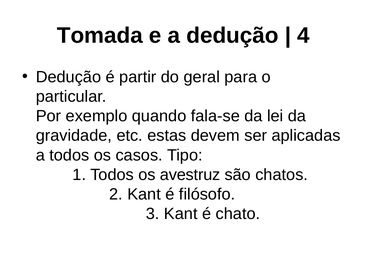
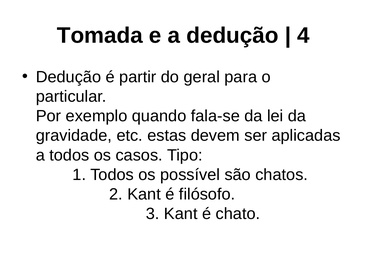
avestruz: avestruz -> possível
